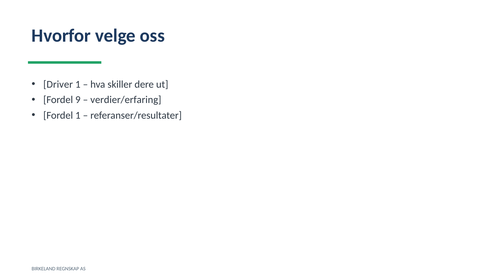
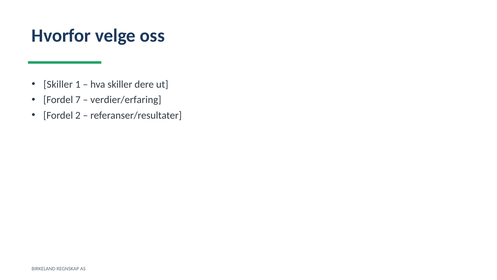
Driver at (58, 84): Driver -> Skiller
9: 9 -> 7
Fordel 1: 1 -> 2
